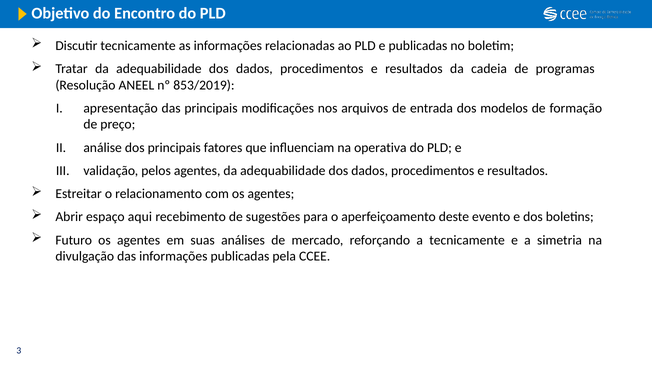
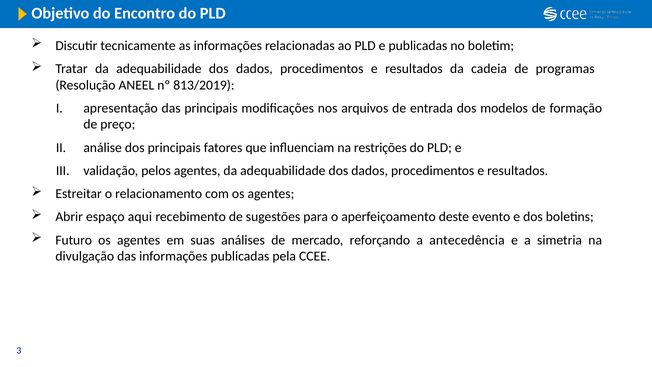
853/2019: 853/2019 -> 813/2019
operativa: operativa -> restrições
a tecnicamente: tecnicamente -> antecedência
